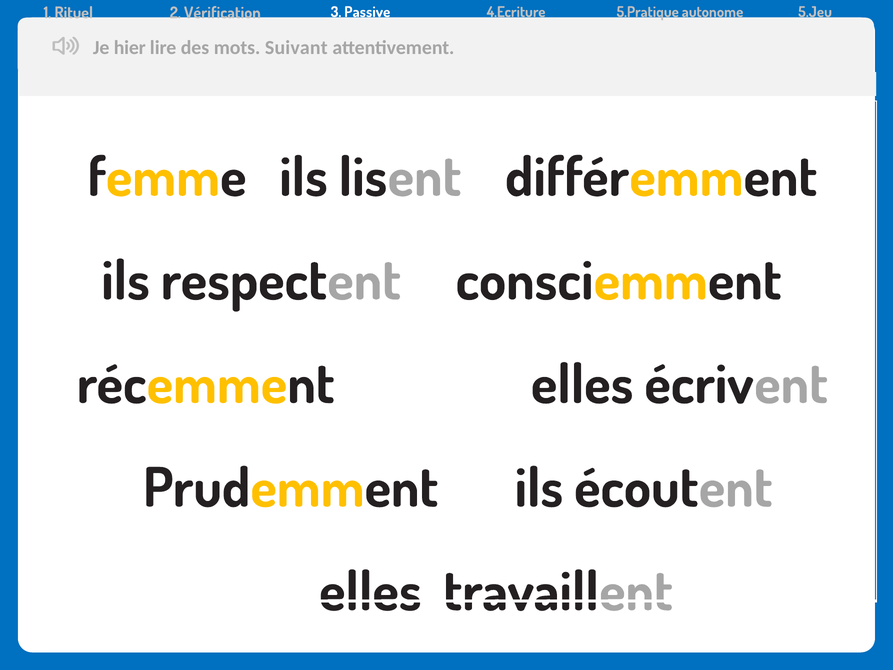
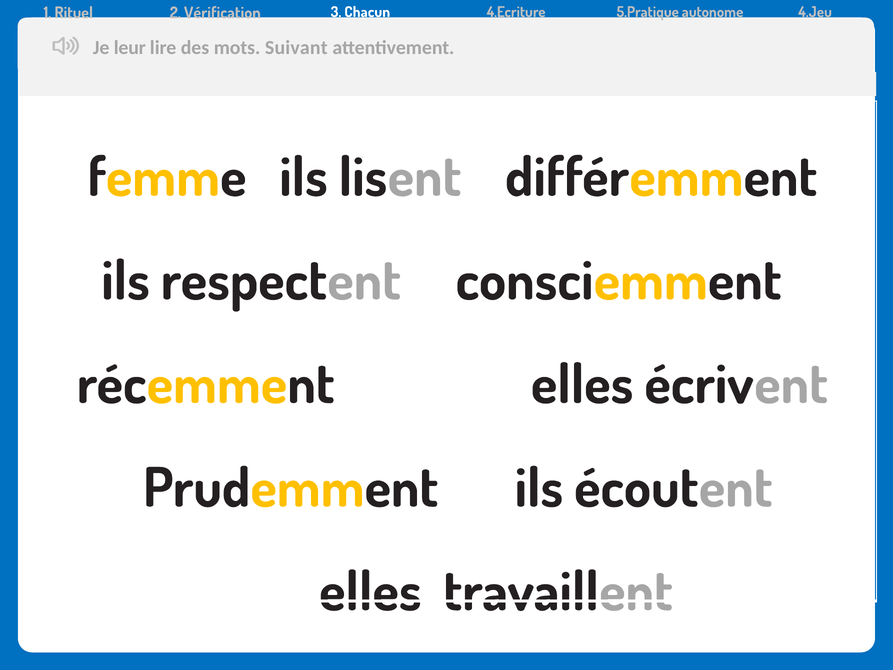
Passive: Passive -> Chacun
5.Jeu: 5.Jeu -> 4.Jeu
hier: hier -> leur
